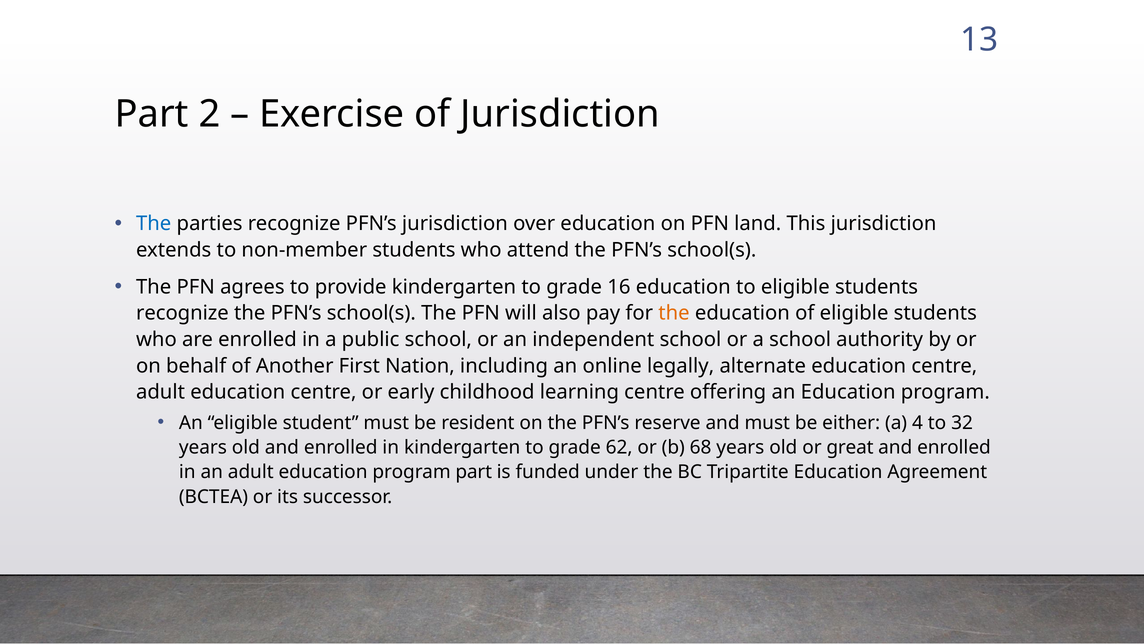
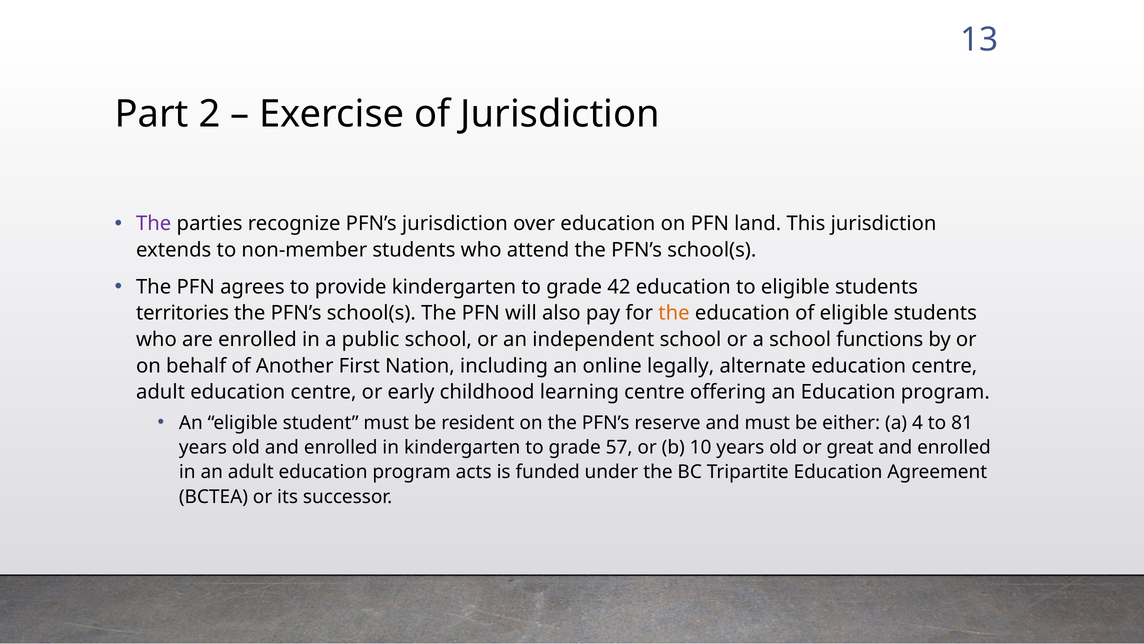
The at (154, 224) colour: blue -> purple
16: 16 -> 42
recognize at (182, 313): recognize -> territories
authority: authority -> functions
32: 32 -> 81
62: 62 -> 57
68: 68 -> 10
program part: part -> acts
